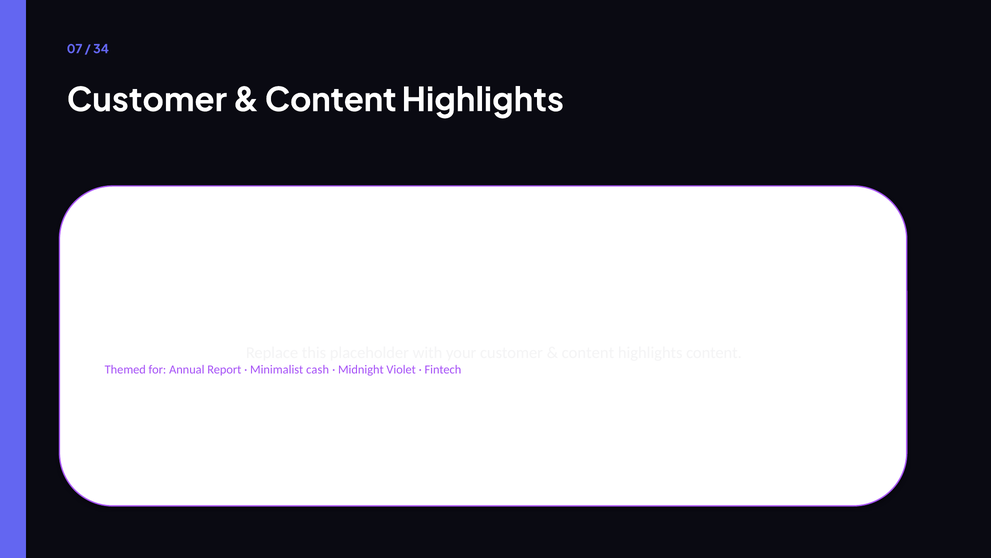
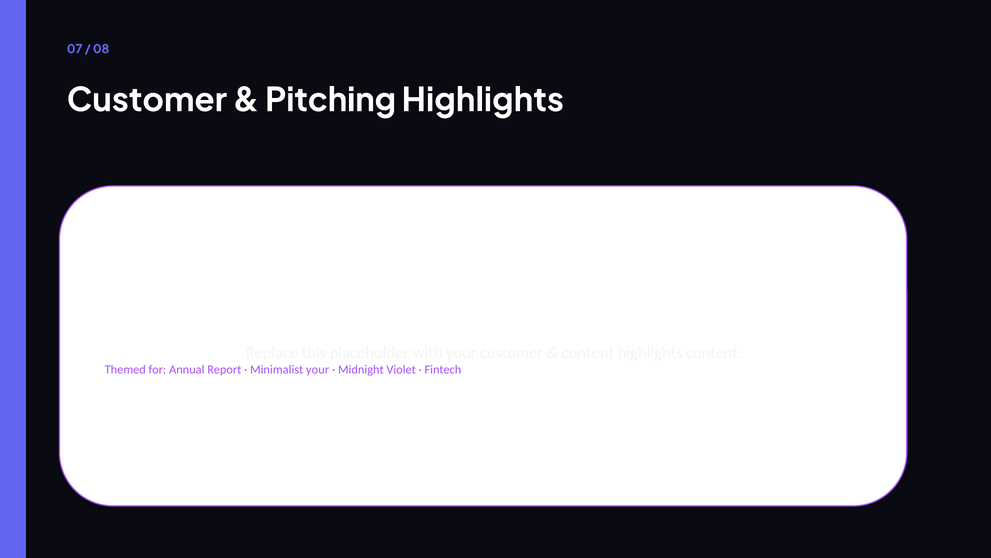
34: 34 -> 08
Content at (331, 100): Content -> Pitching
Minimalist cash: cash -> your
